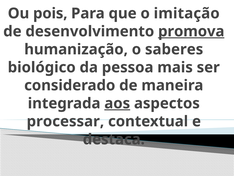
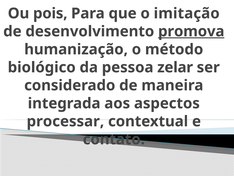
saberes: saberes -> método
mais: mais -> zelar
aos underline: present -> none
destaca: destaca -> contato
